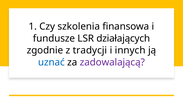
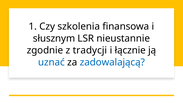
fundusze: fundusze -> słusznym
działających: działających -> nieustannie
innych: innych -> łącznie
zadowalającą colour: purple -> blue
